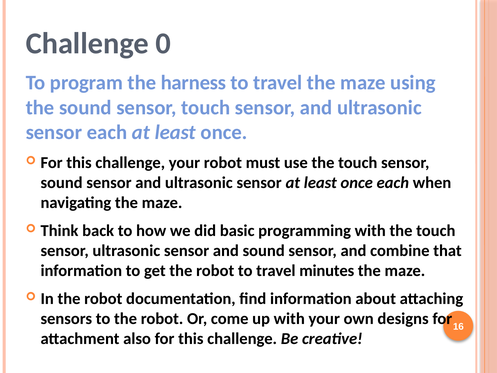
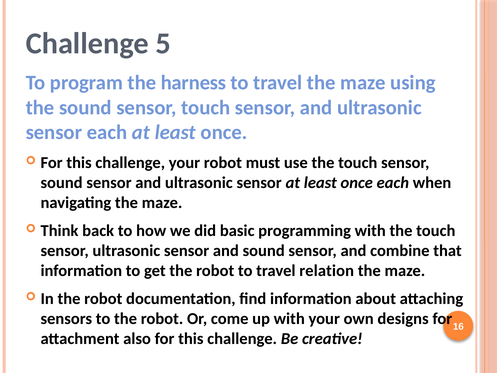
0: 0 -> 5
minutes: minutes -> relation
